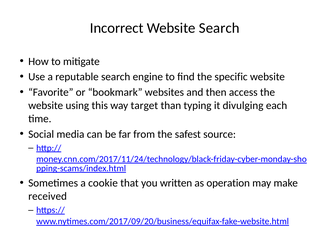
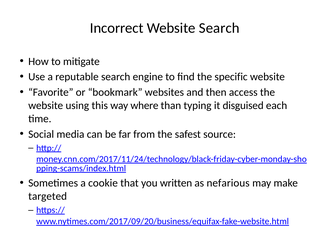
target: target -> where
divulging: divulging -> disguised
operation: operation -> nefarious
received: received -> targeted
